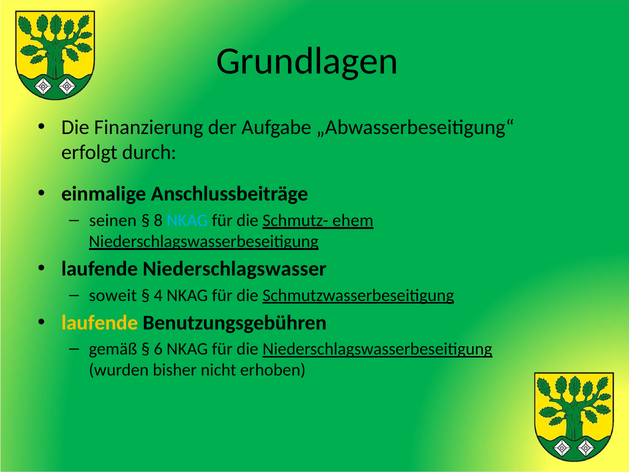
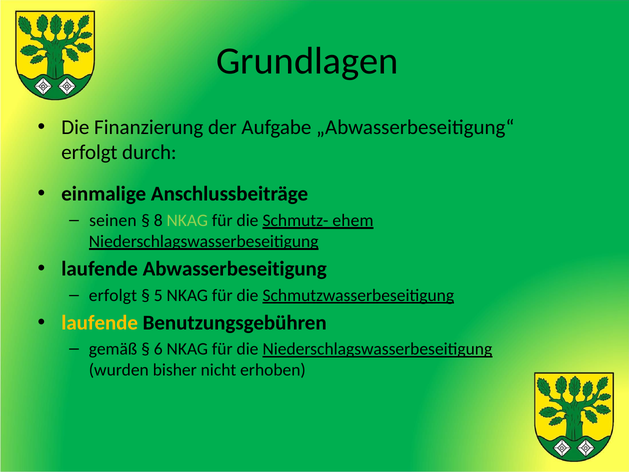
NKAG at (187, 220) colour: light blue -> light green
Niederschlagswasser: Niederschlagswasser -> Abwasserbeseitigung
soweit at (113, 295): soweit -> erfolgt
4: 4 -> 5
